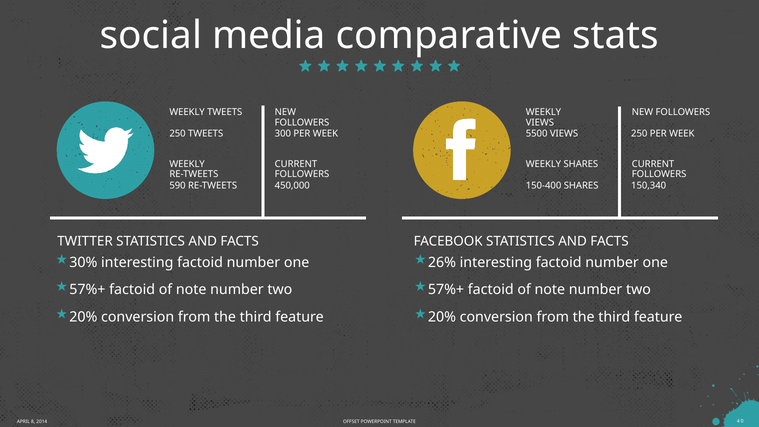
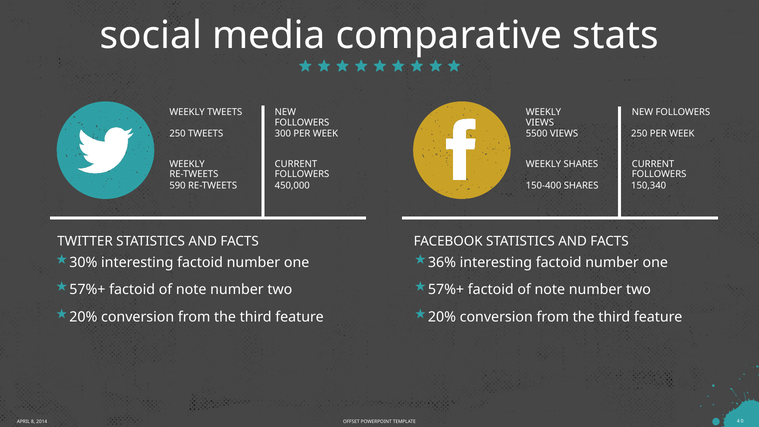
26%: 26% -> 36%
